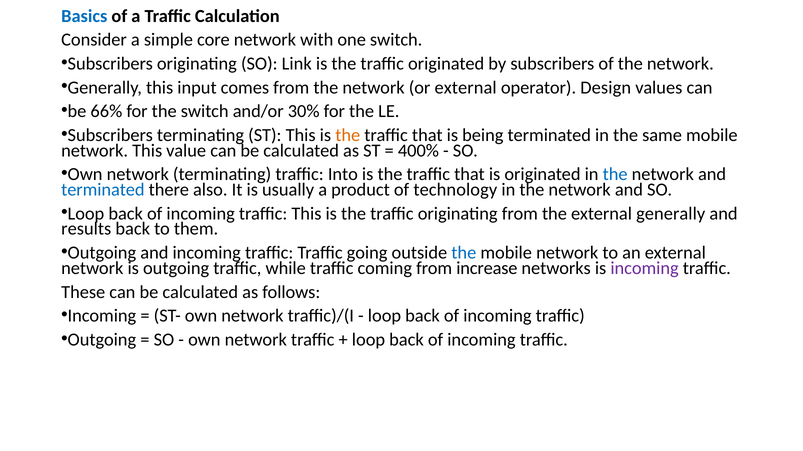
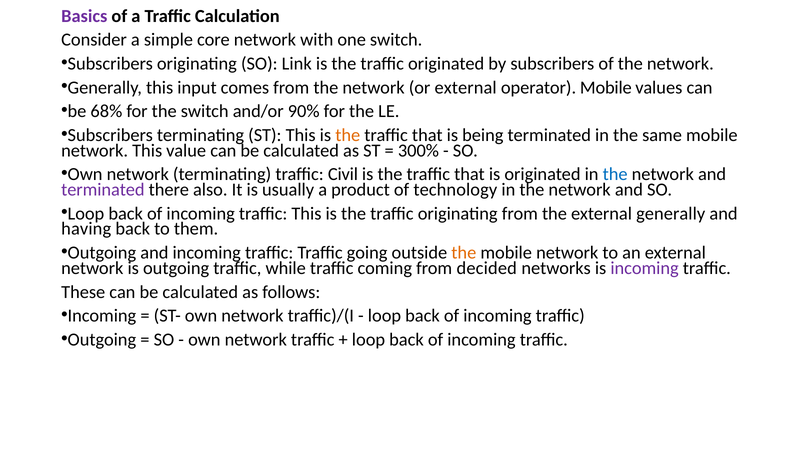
Basics colour: blue -> purple
operator Design: Design -> Mobile
66%: 66% -> 68%
30%: 30% -> 90%
400%: 400% -> 300%
Into: Into -> Civil
terminated at (103, 190) colour: blue -> purple
results: results -> having
the at (464, 253) colour: blue -> orange
increase: increase -> decided
